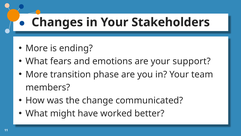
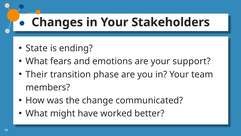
More at (37, 48): More -> State
More at (37, 74): More -> Their
